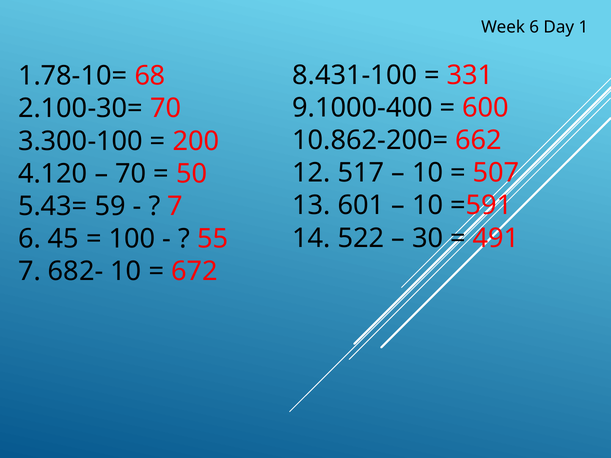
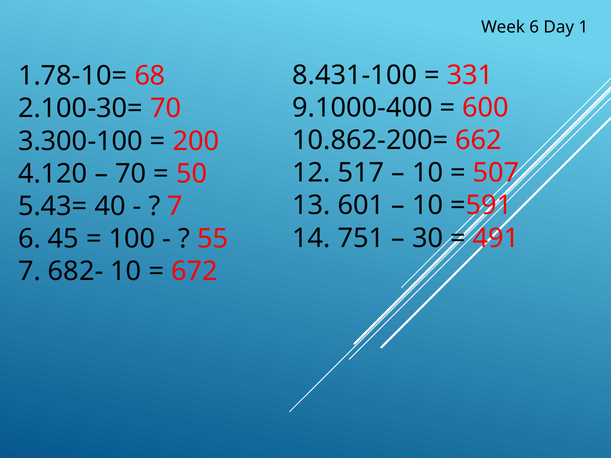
59: 59 -> 40
522: 522 -> 751
